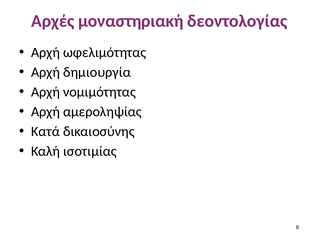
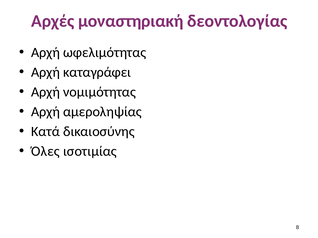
δημιουργία: δημιουργία -> καταγράφει
Καλή: Καλή -> Όλες
